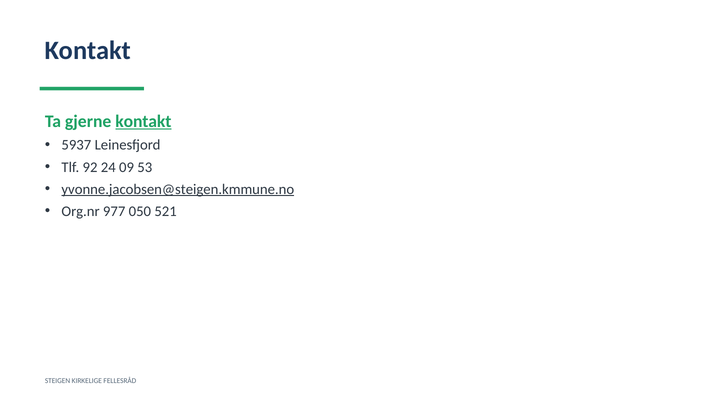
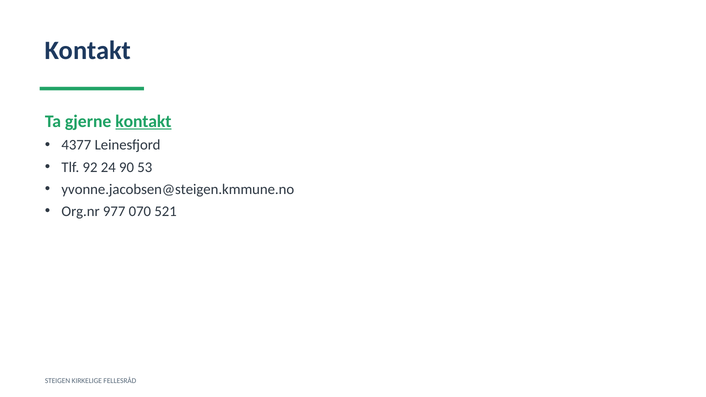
5937: 5937 -> 4377
09: 09 -> 90
yvonne.jacobsen@steigen.kmmune.no underline: present -> none
050: 050 -> 070
